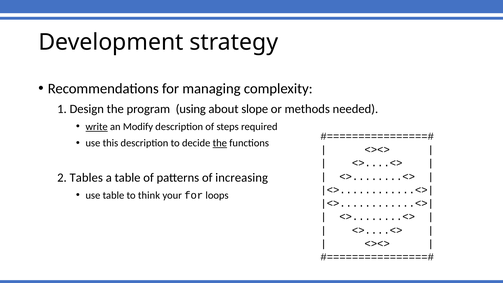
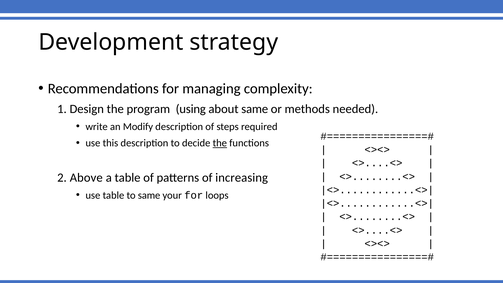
about slope: slope -> same
write underline: present -> none
Tables: Tables -> Above
to think: think -> same
